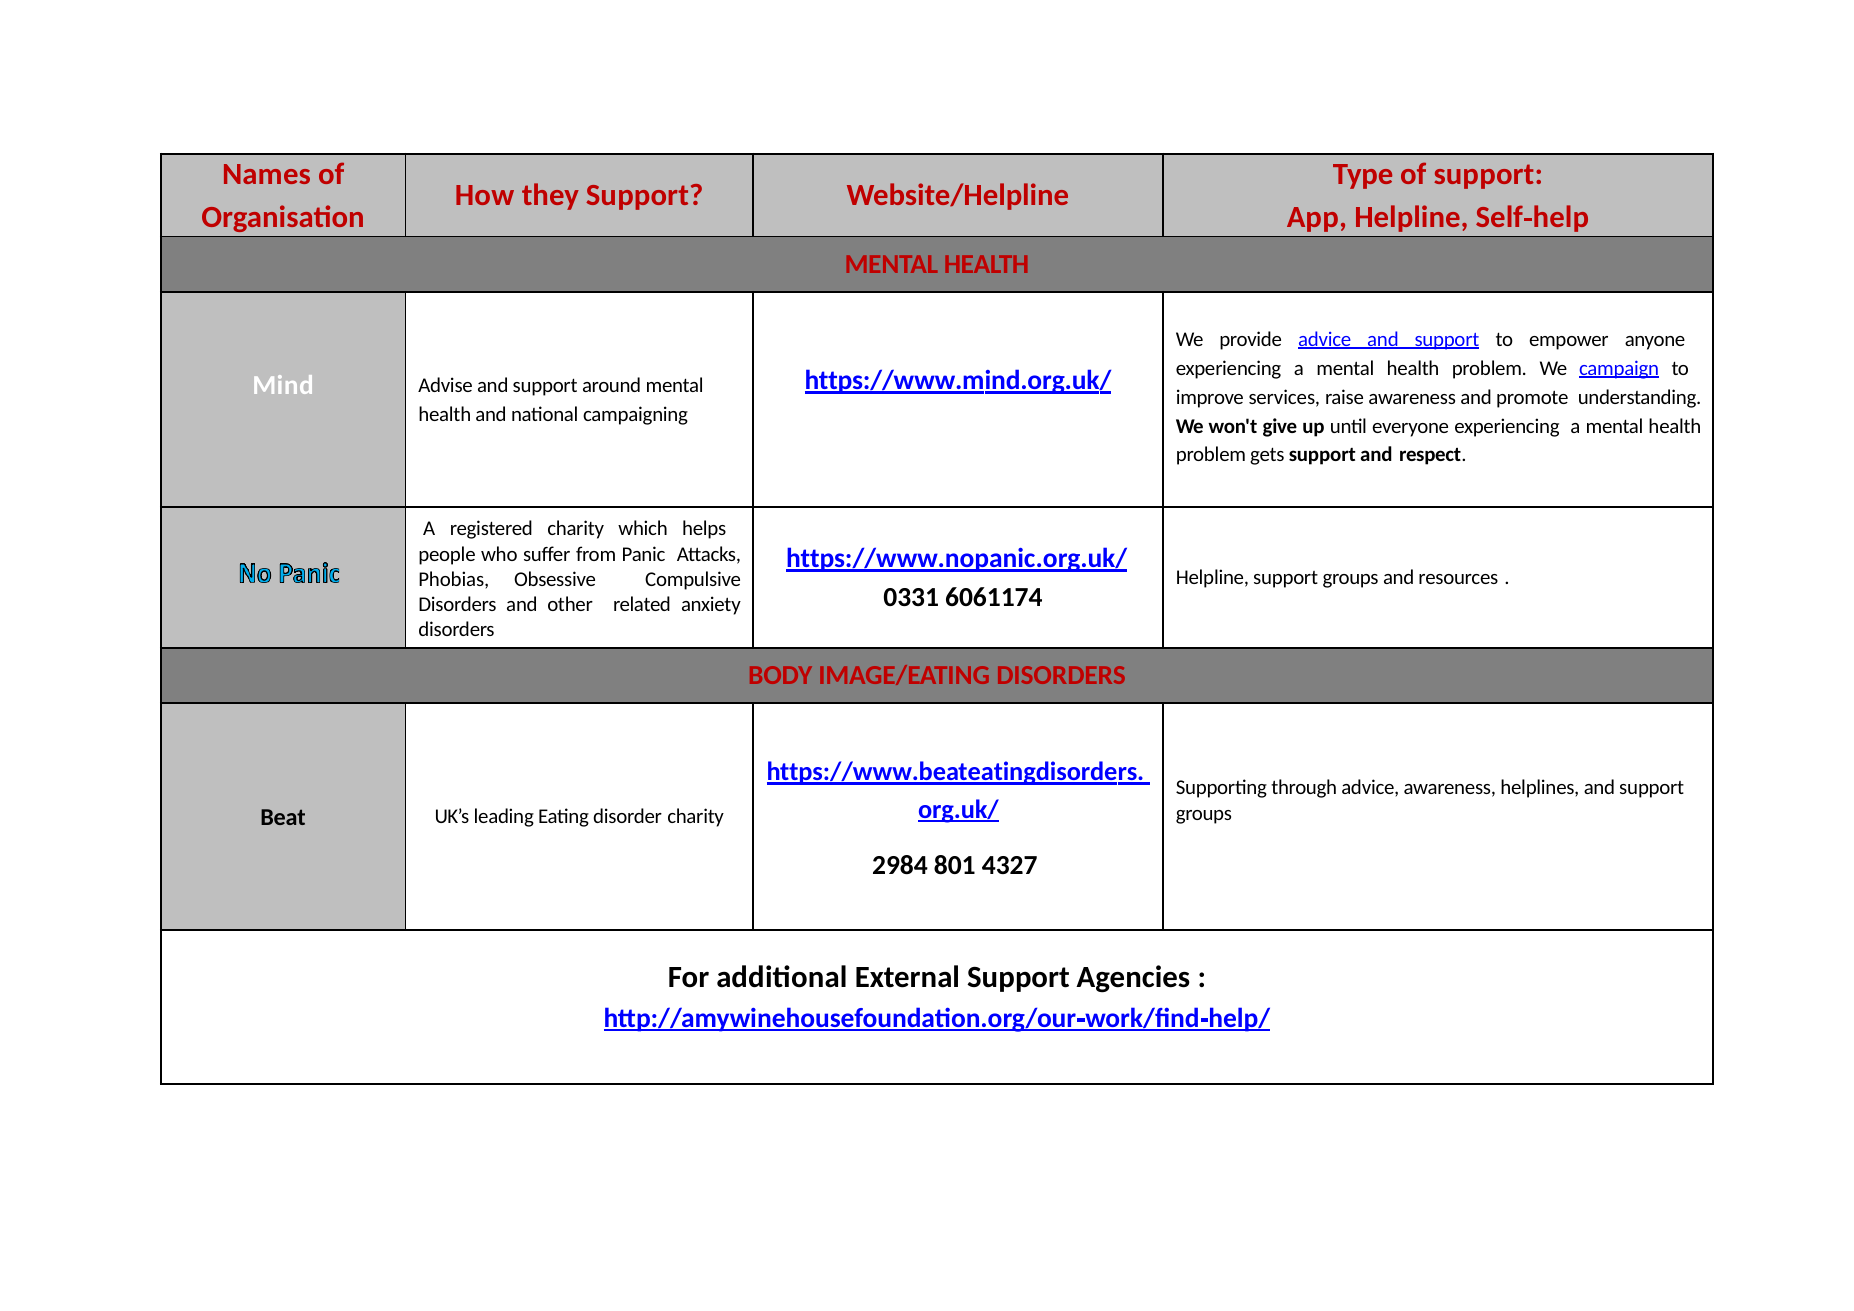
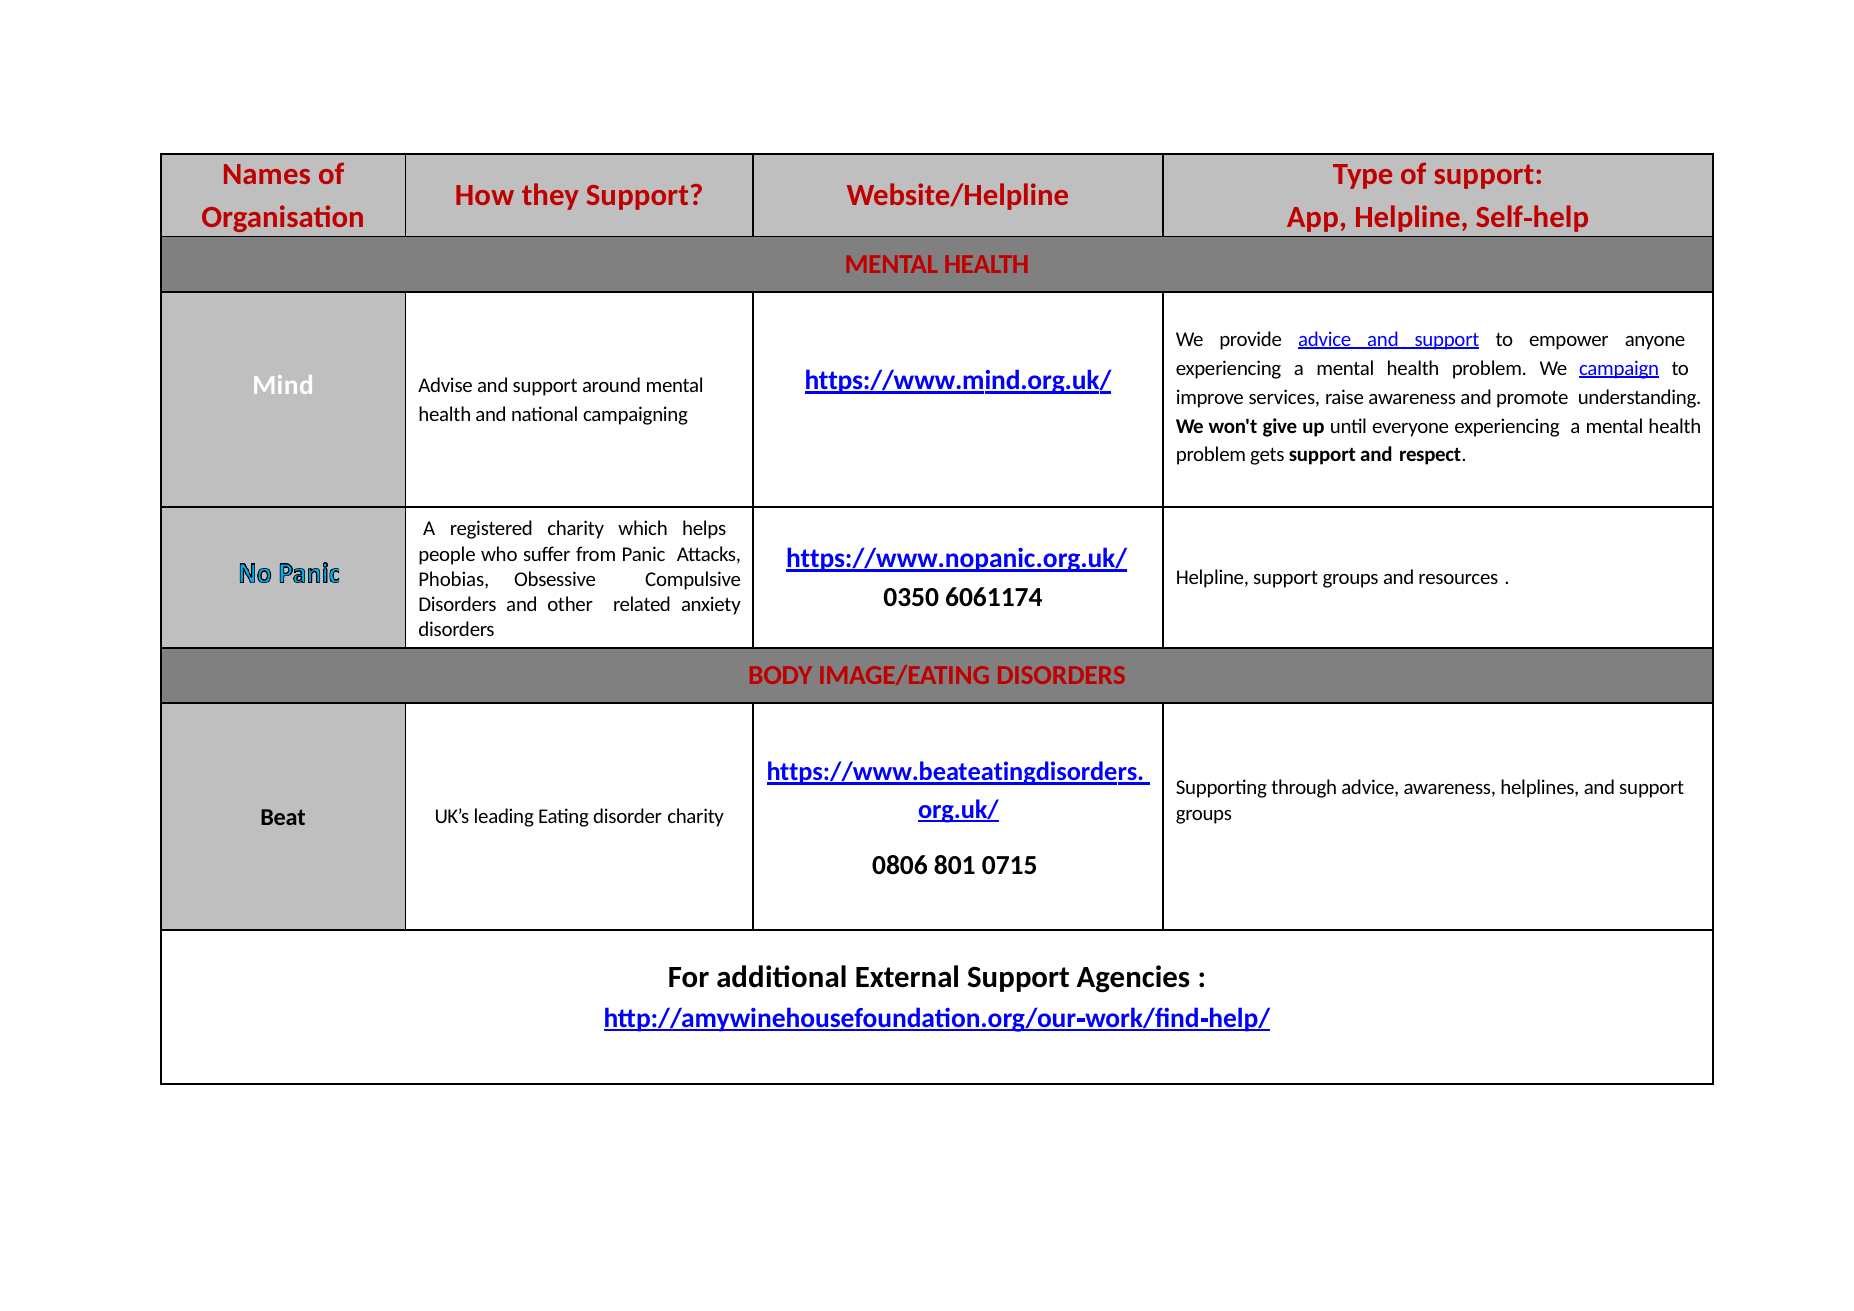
0331: 0331 -> 0350
2984: 2984 -> 0806
4327: 4327 -> 0715
